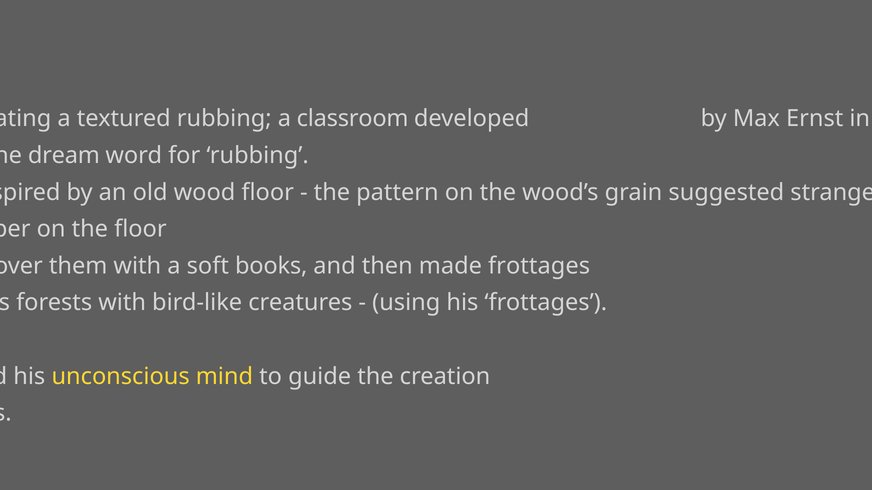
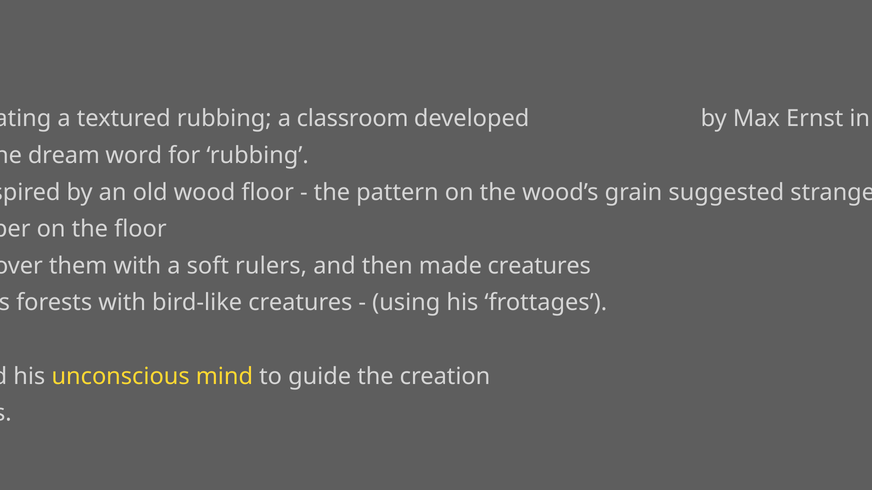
books: books -> rulers
made frottages: frottages -> creatures
